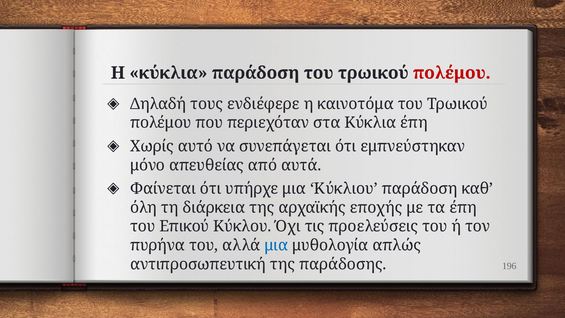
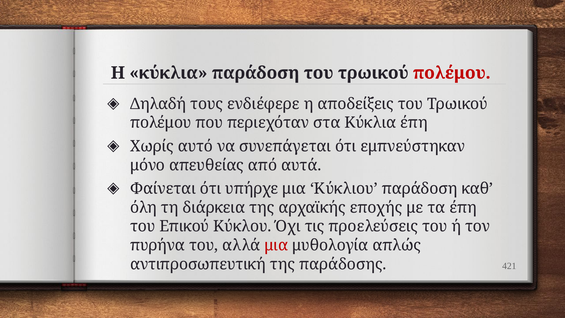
καινοτόμα: καινοτόμα -> αποδείξεις
μια at (276, 245) colour: blue -> red
196: 196 -> 421
